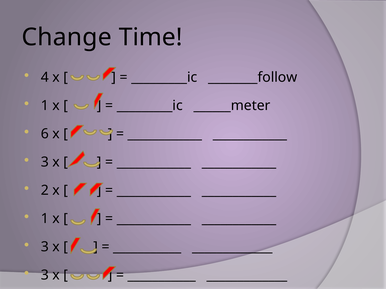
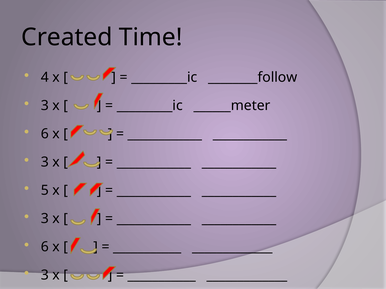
Change: Change -> Created
1 at (45, 106): 1 -> 3
2: 2 -> 5
1 at (45, 219): 1 -> 3
3 at (45, 247): 3 -> 6
